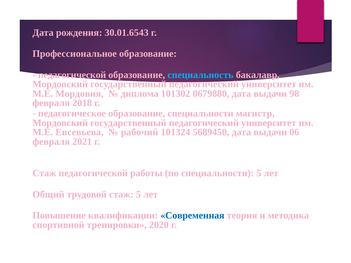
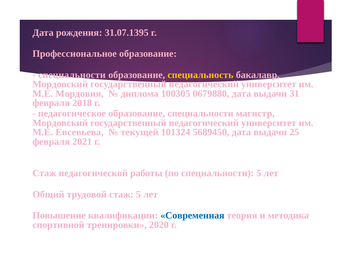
30.01.6543: 30.01.6543 -> 31.07.1395
педагогической at (72, 75): педагогической -> специальности
специальность colour: light blue -> yellow
101302: 101302 -> 100305
98: 98 -> 31
рабочий: рабочий -> текущей
06: 06 -> 25
